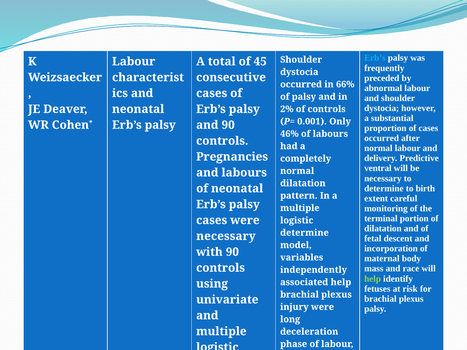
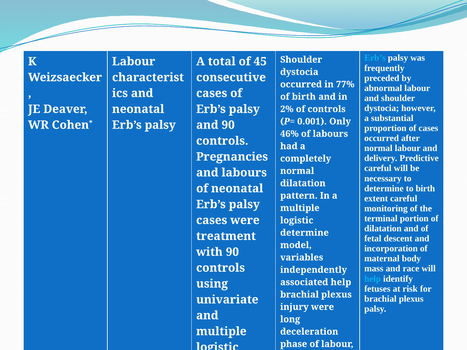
66%: 66% -> 77%
of palsy: palsy -> birth
ventral at (378, 168): ventral -> careful
necessary at (226, 236): necessary -> treatment
help at (373, 279) colour: light green -> light blue
